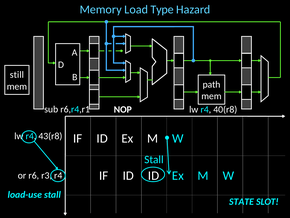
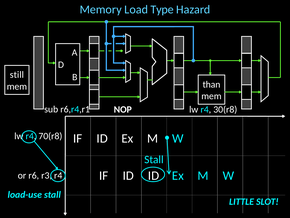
path: path -> than
40(r8: 40(r8 -> 30(r8
43(r8: 43(r8 -> 70(r8
STATE: STATE -> LITTLE
